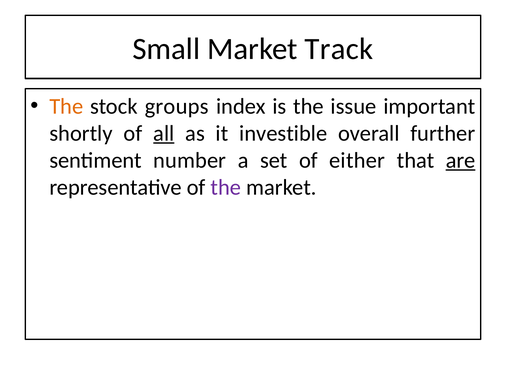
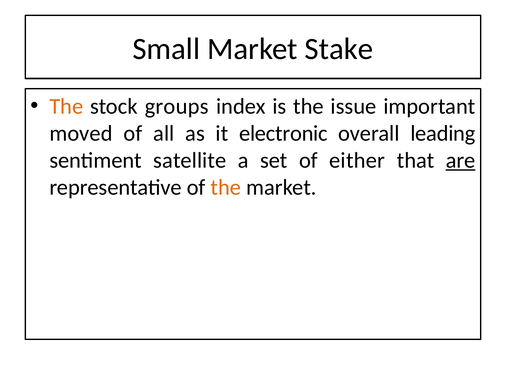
Track: Track -> Stake
shortly: shortly -> moved
all underline: present -> none
investible: investible -> electronic
further: further -> leading
number: number -> satellite
the at (226, 187) colour: purple -> orange
